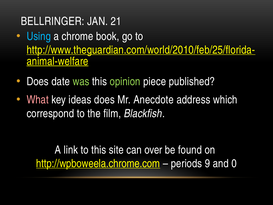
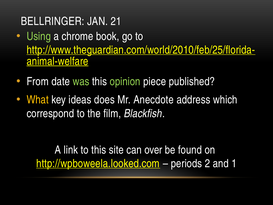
Using colour: light blue -> light green
Does at (38, 81): Does -> From
What colour: pink -> yellow
http://wpboweela.chrome.com: http://wpboweela.chrome.com -> http://wpboweela.looked.com
9: 9 -> 2
0: 0 -> 1
